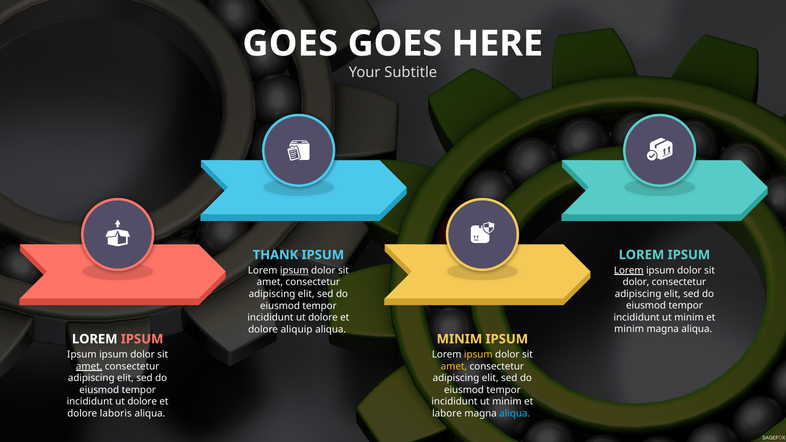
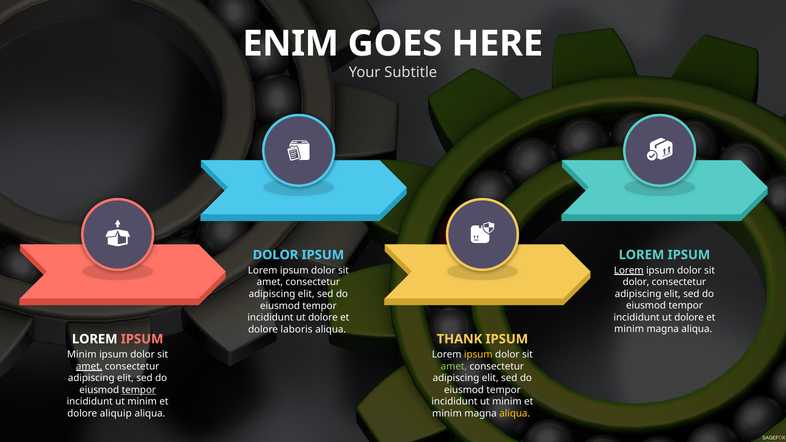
GOES at (290, 44): GOES -> ENIM
THANK at (275, 255): THANK -> DOLOR
ipsum at (294, 270) underline: present -> none
minim at (689, 318): minim -> dolore
aliquip: aliquip -> laboris
MINIM at (459, 339): MINIM -> THANK
Ipsum at (82, 355): Ipsum -> Minim
amet at (454, 366) colour: yellow -> light green
tempor at (139, 390) underline: none -> present
dolore at (142, 402): dolore -> minim
laboris: laboris -> aliquip
labore at (447, 414): labore -> minim
aliqua at (515, 414) colour: light blue -> yellow
